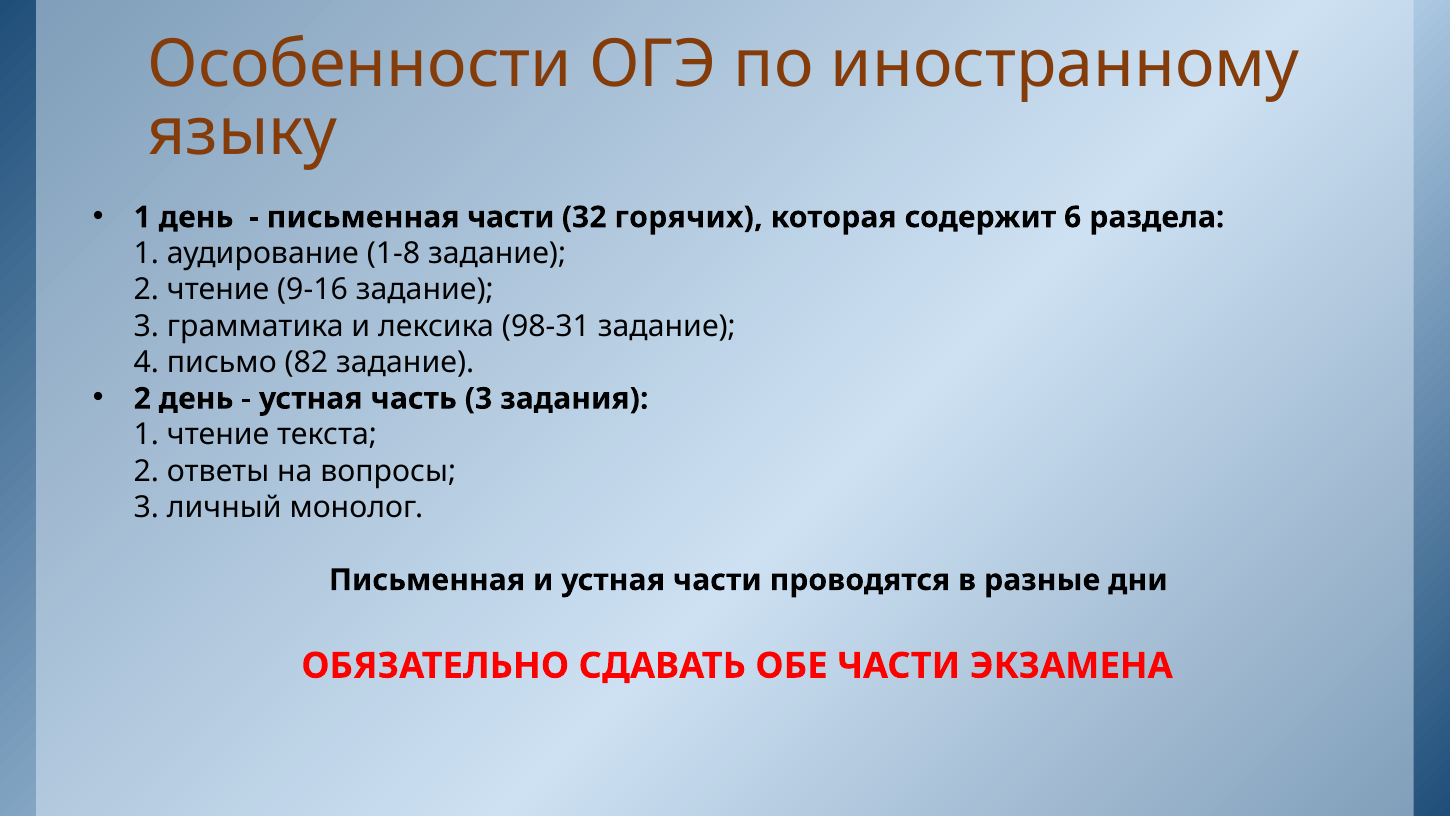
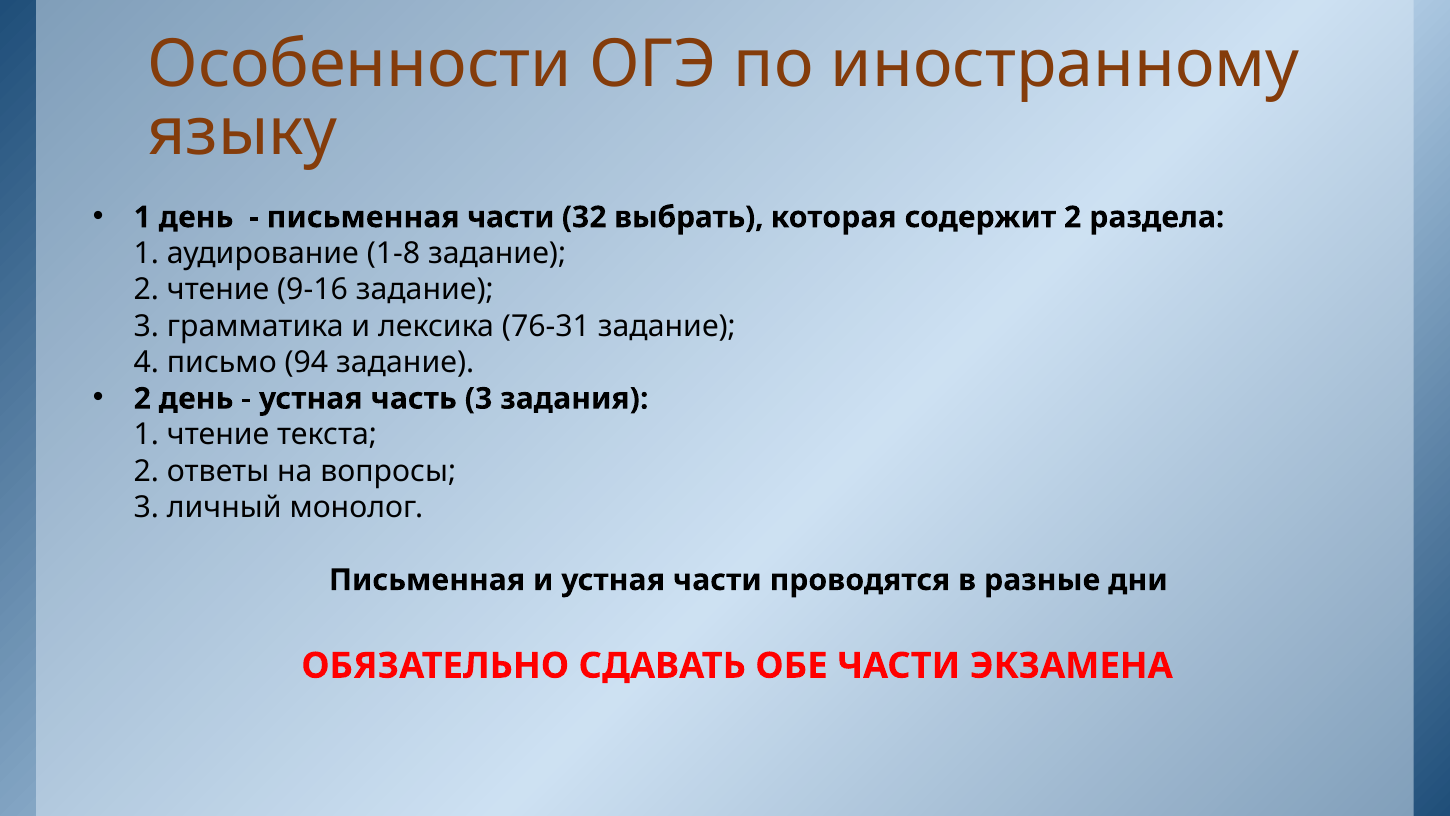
горячих: горячих -> выбрать
содержит 6: 6 -> 2
98-31: 98-31 -> 76-31
82: 82 -> 94
